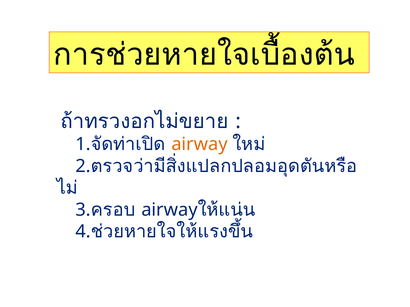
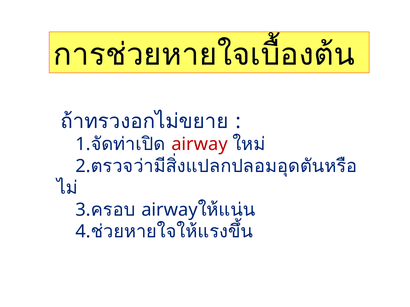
airway colour: orange -> red
